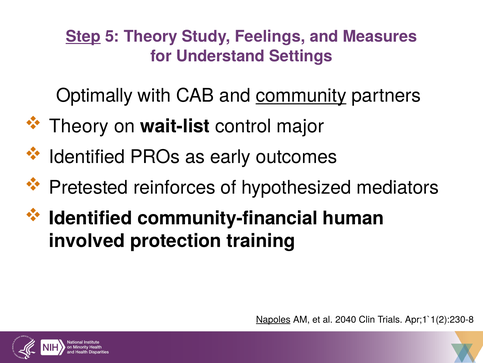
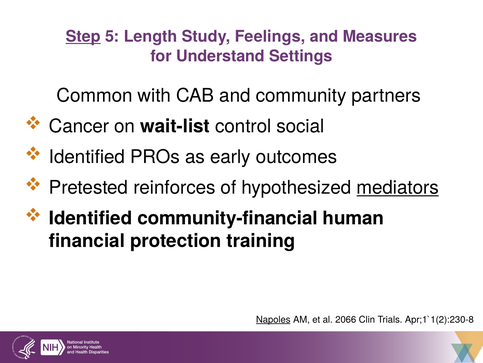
5 Theory: Theory -> Length
Optimally: Optimally -> Common
community underline: present -> none
Theory at (79, 126): Theory -> Cancer
major: major -> social
mediators underline: none -> present
involved: involved -> financial
2040: 2040 -> 2066
